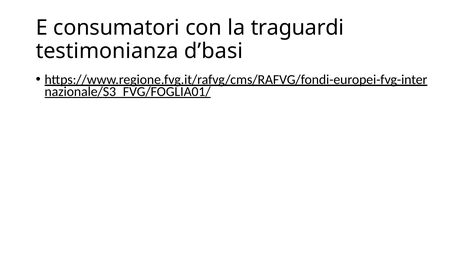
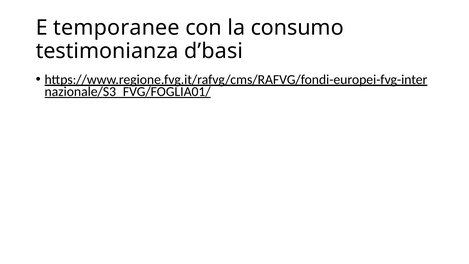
consumatori: consumatori -> temporanee
traguardi: traguardi -> consumo
